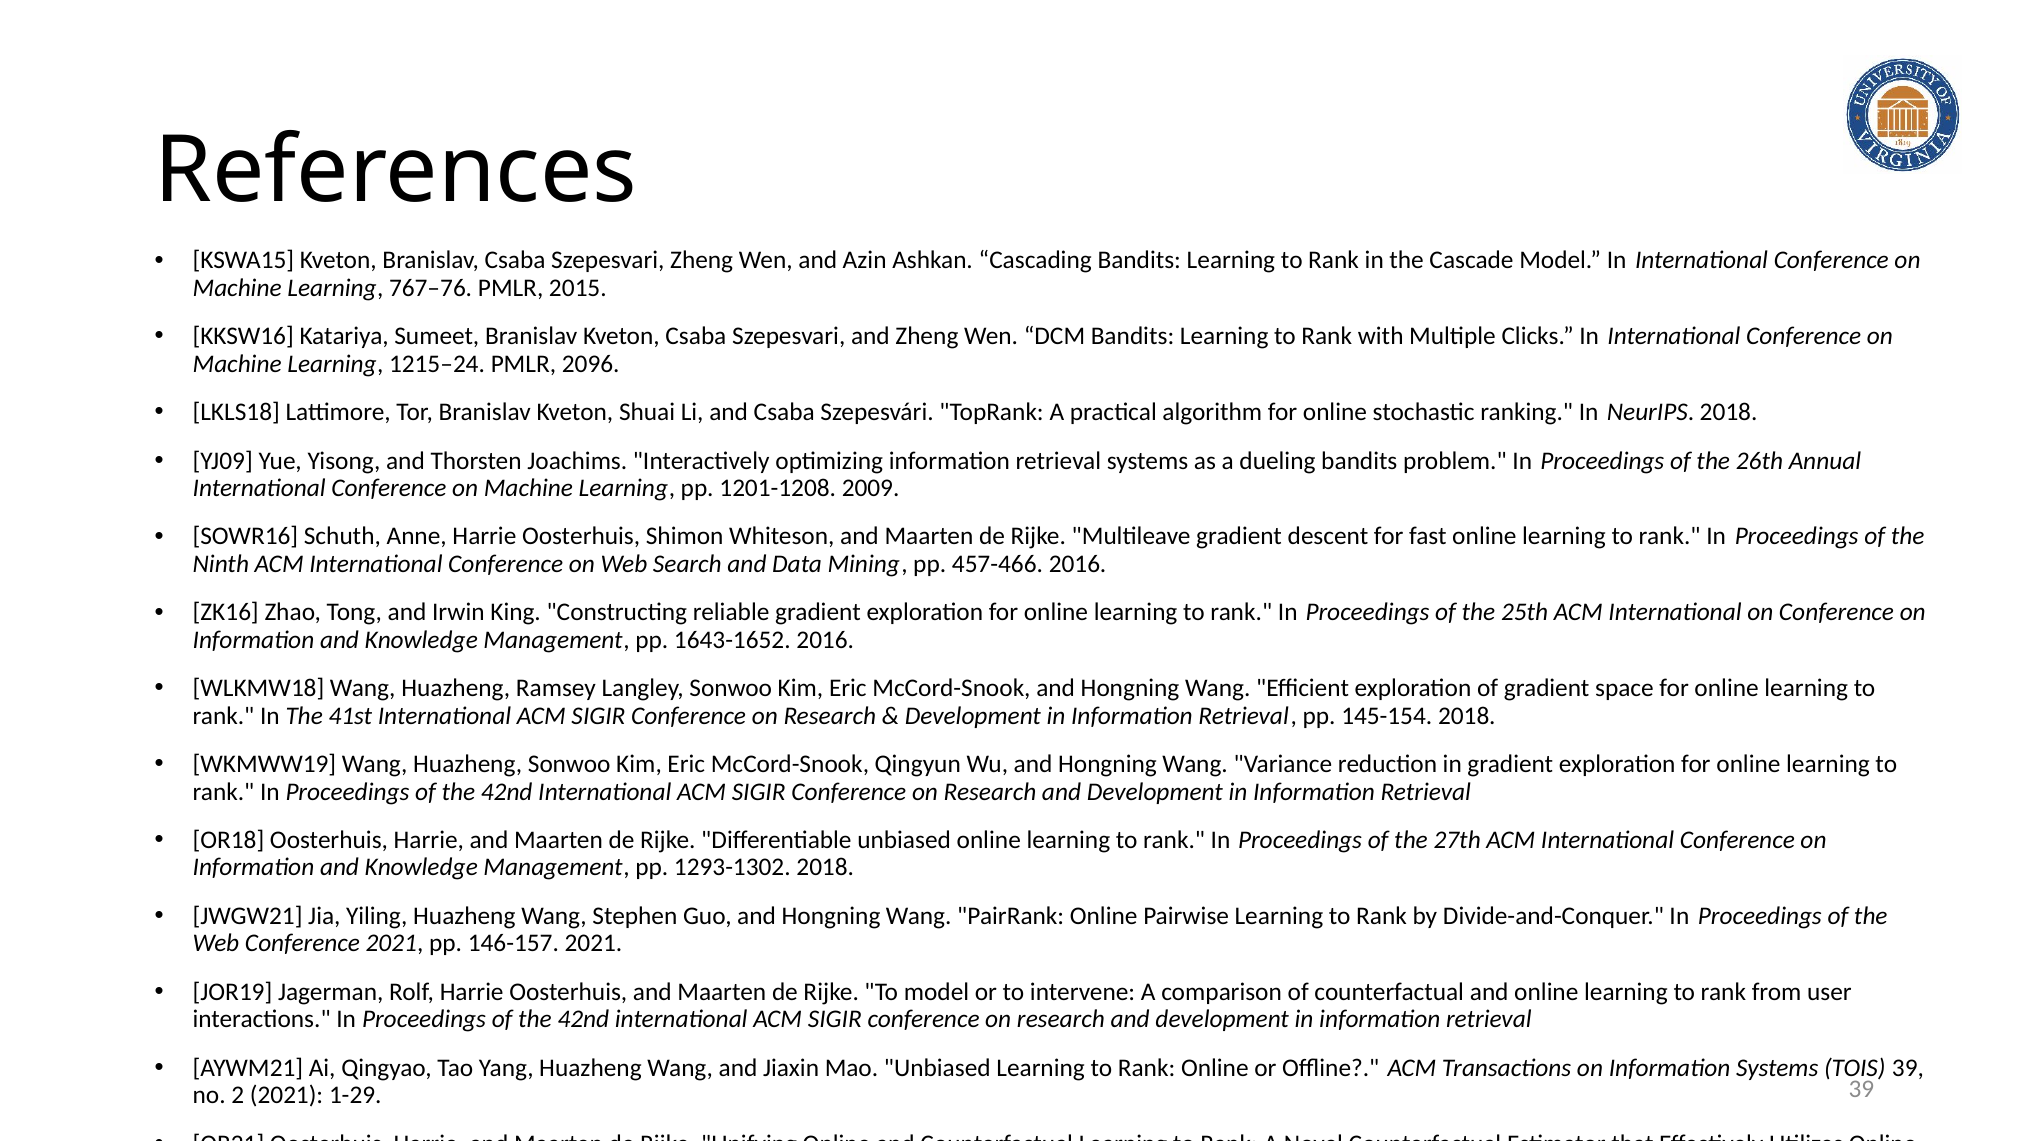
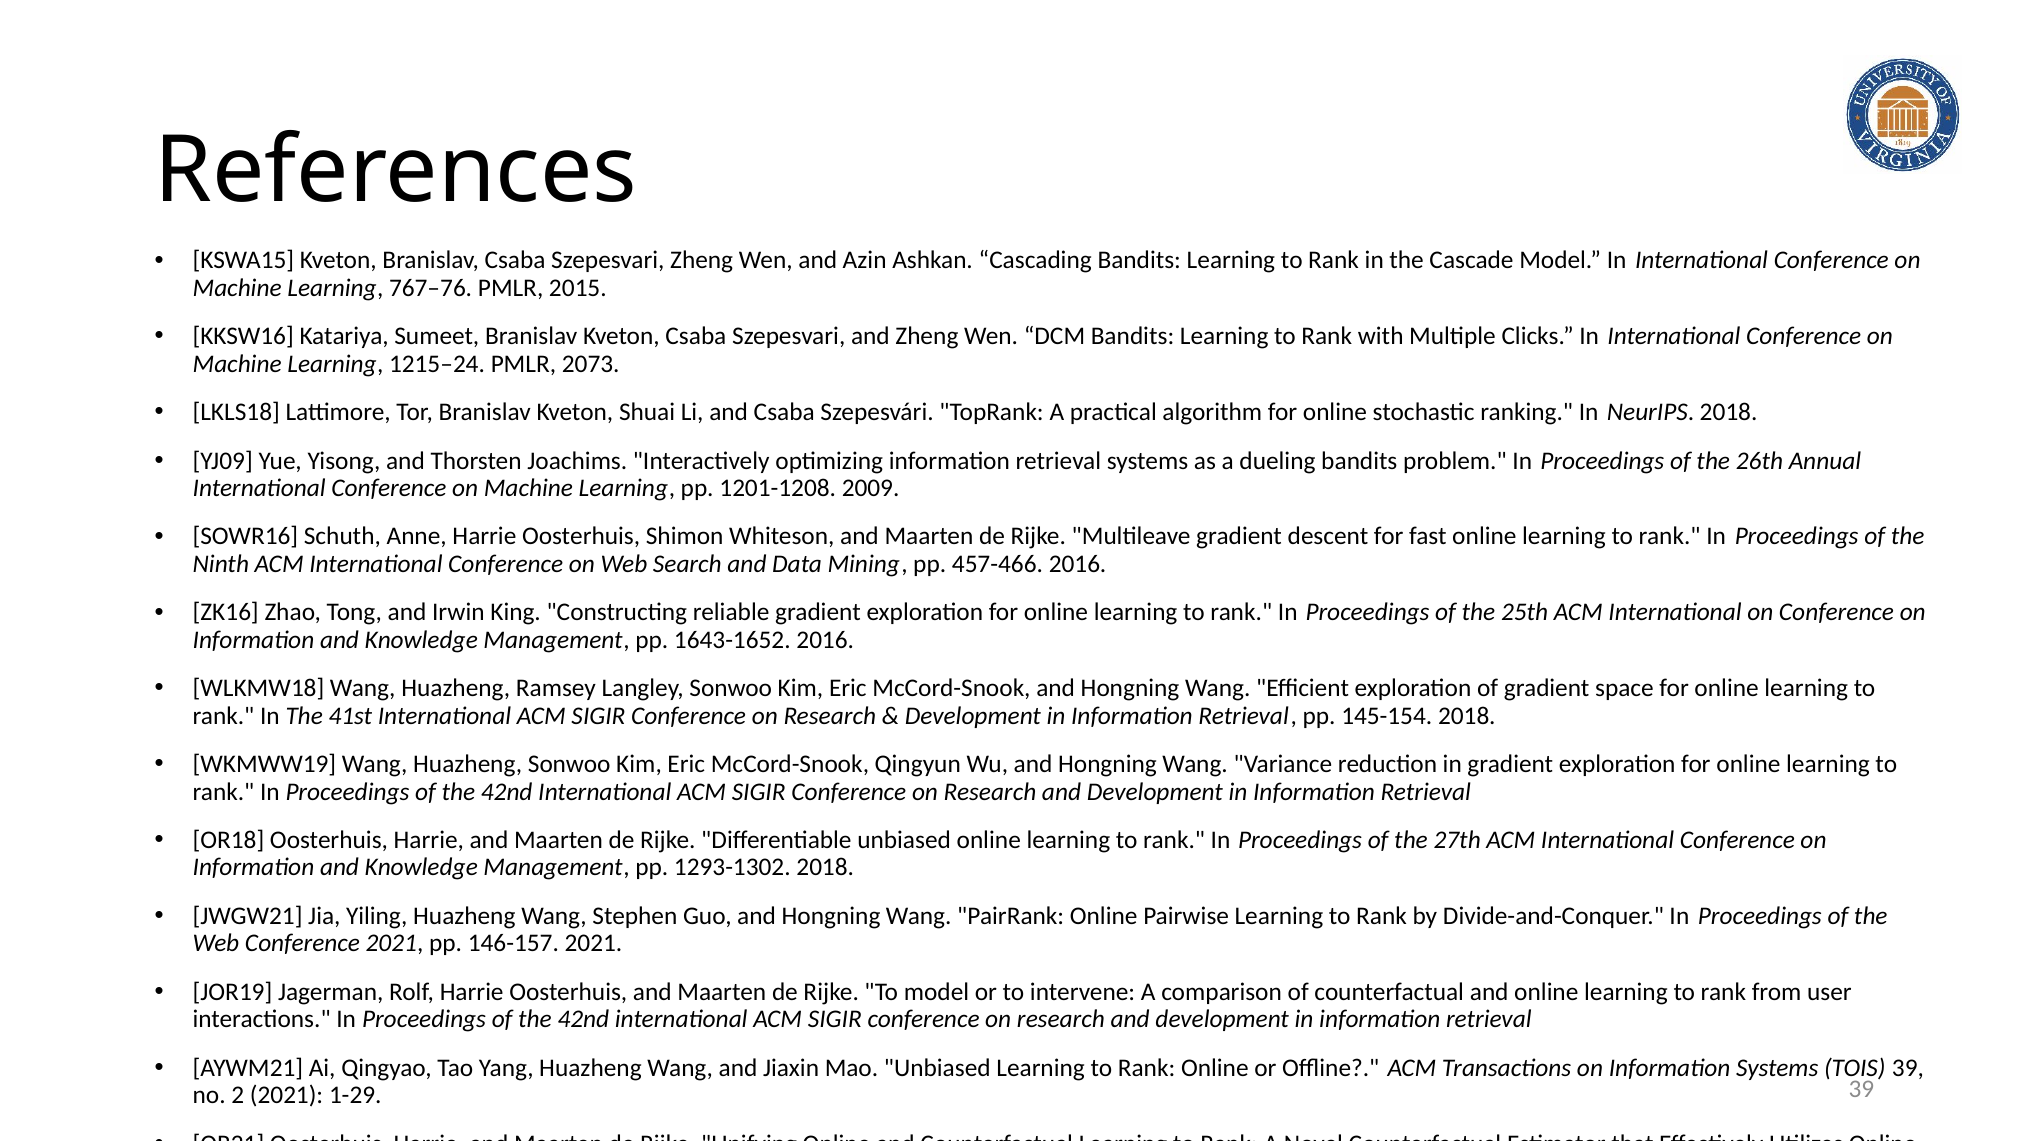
2096: 2096 -> 2073
